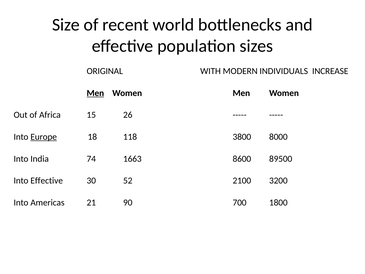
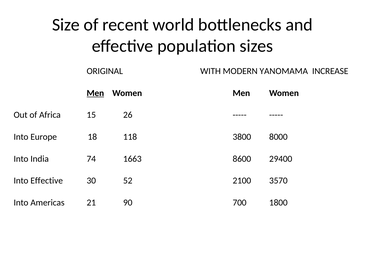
INDIVIDUALS: INDIVIDUALS -> YANOMAMA
Europe underline: present -> none
89500: 89500 -> 29400
3200: 3200 -> 3570
